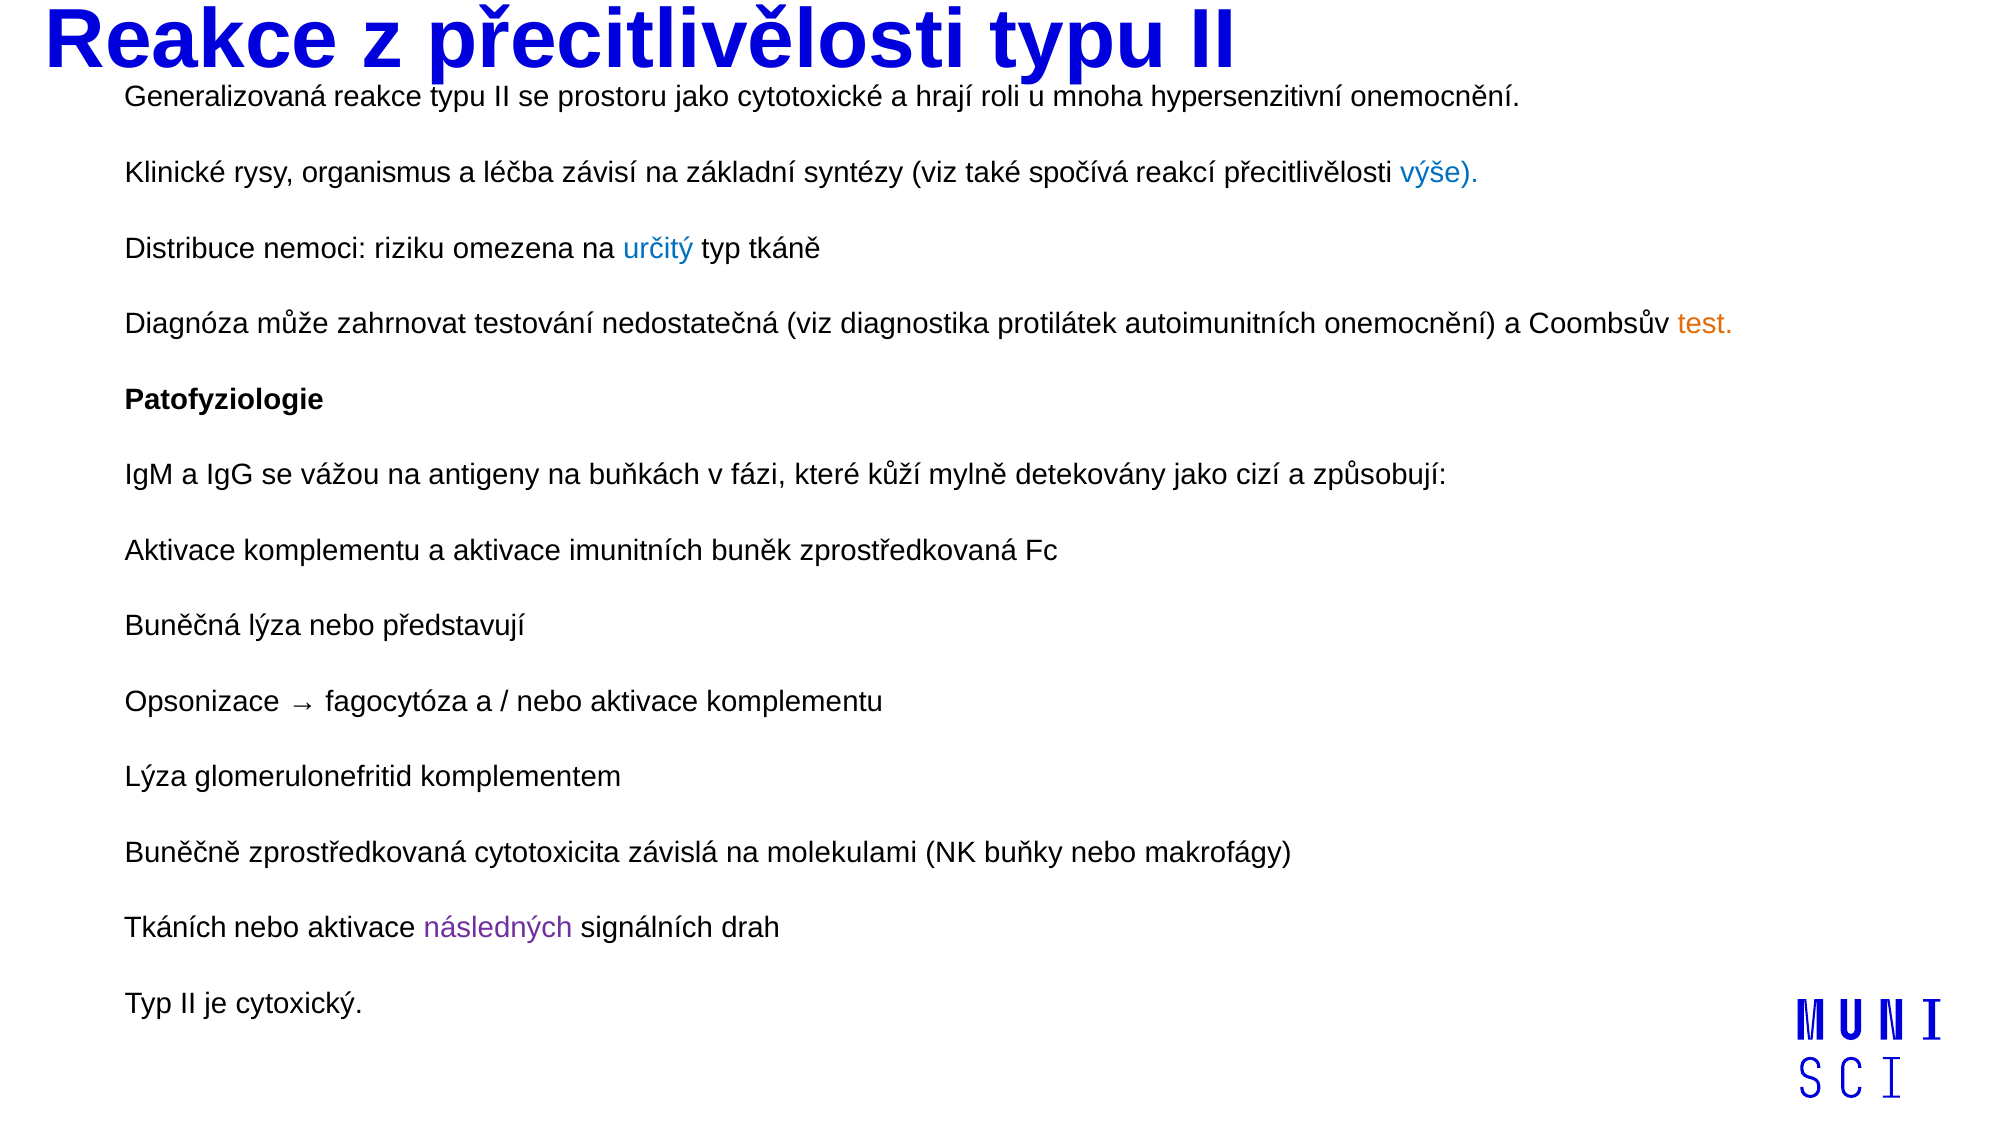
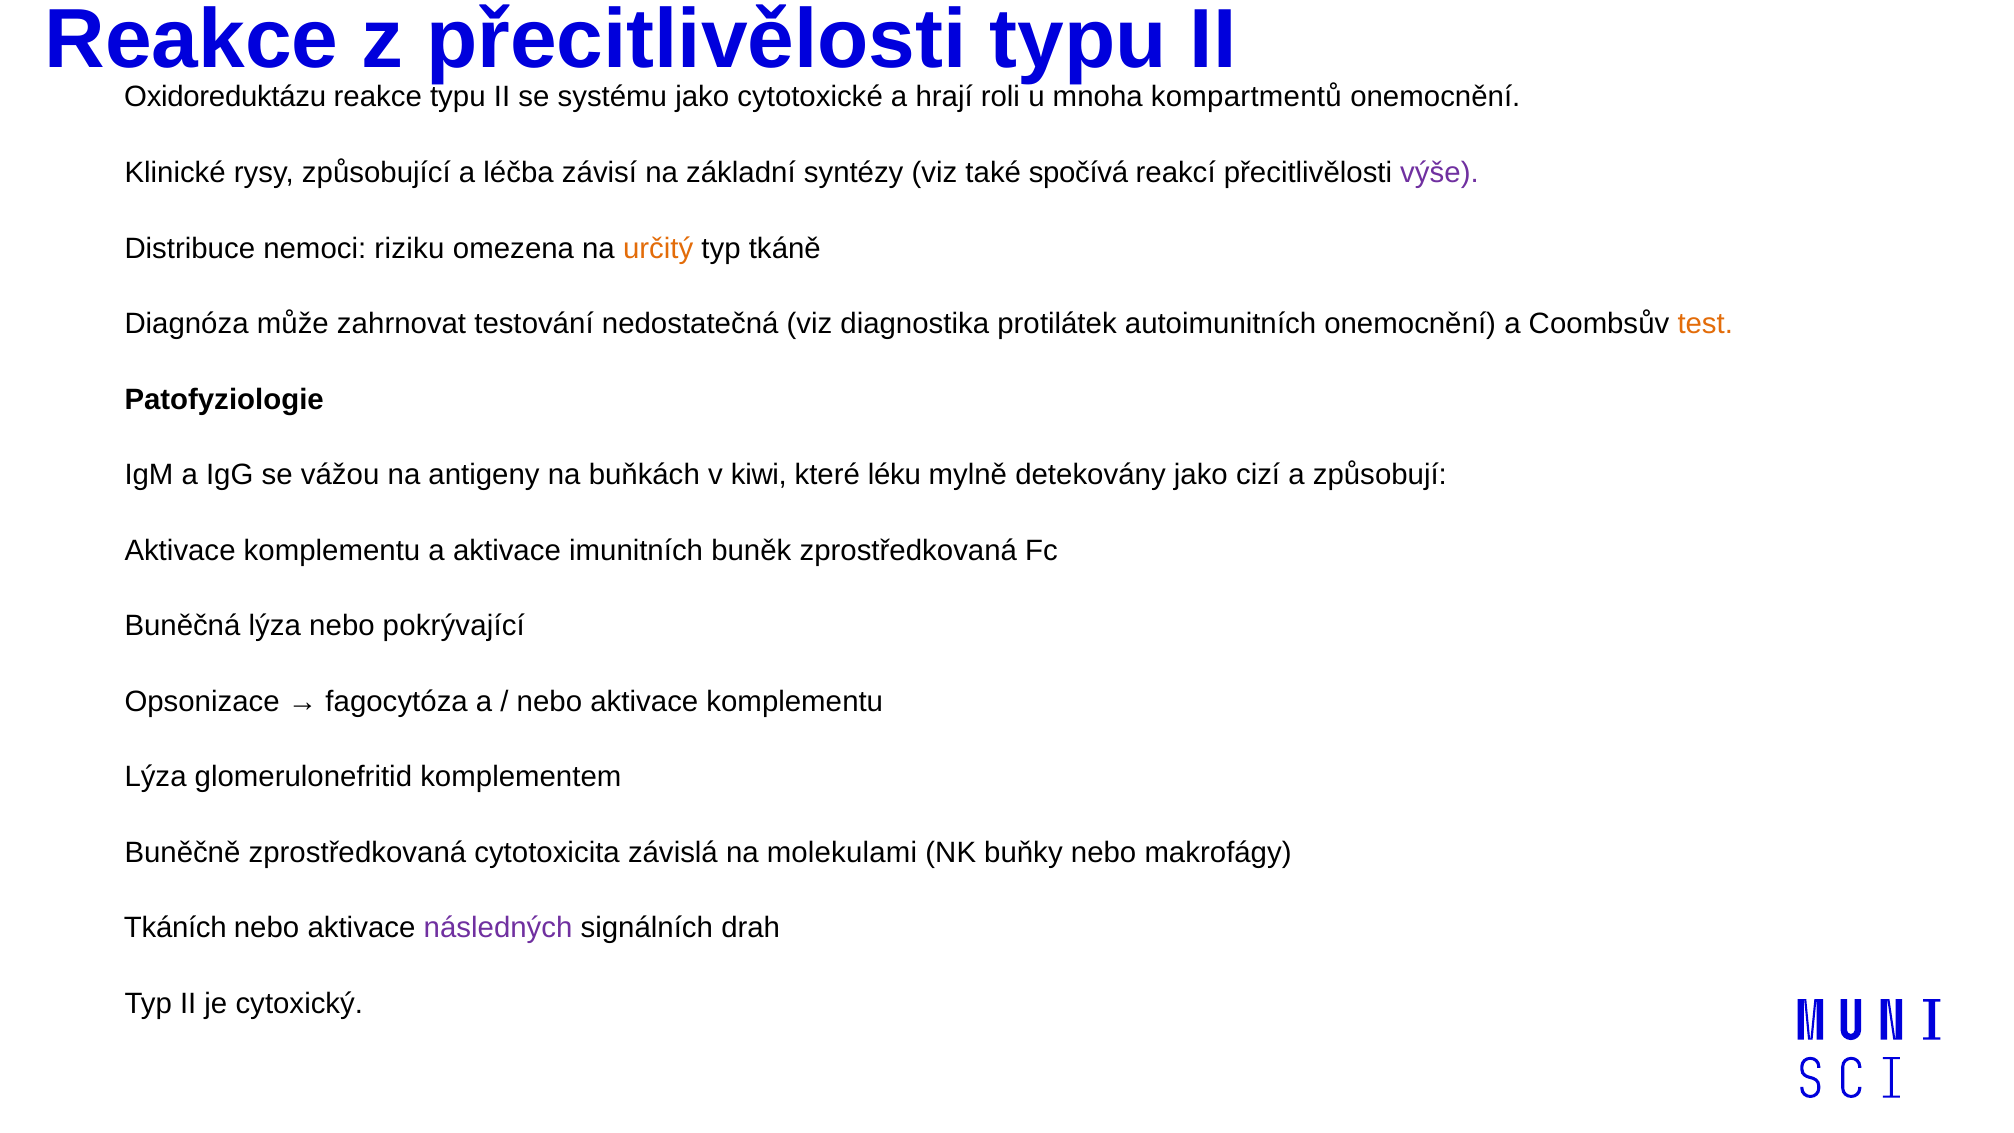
Generalizovaná: Generalizovaná -> Oxidoreduktázu
prostoru: prostoru -> systému
hypersenzitivní: hypersenzitivní -> kompartmentů
organismus: organismus -> způsobující
výše colour: blue -> purple
určitý colour: blue -> orange
fázi: fázi -> kiwi
kůží: kůží -> léku
představují: představují -> pokrývající
